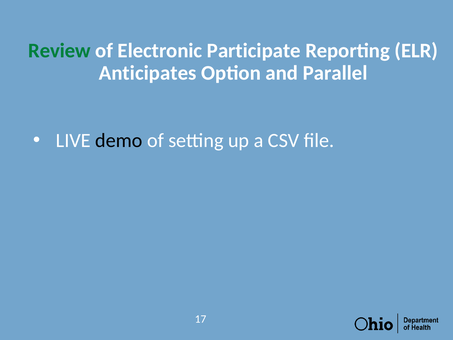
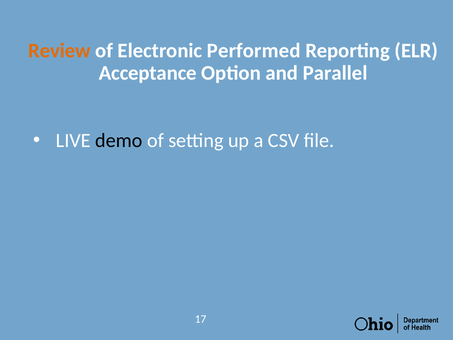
Review colour: green -> orange
Participate: Participate -> Performed
Anticipates: Anticipates -> Acceptance
